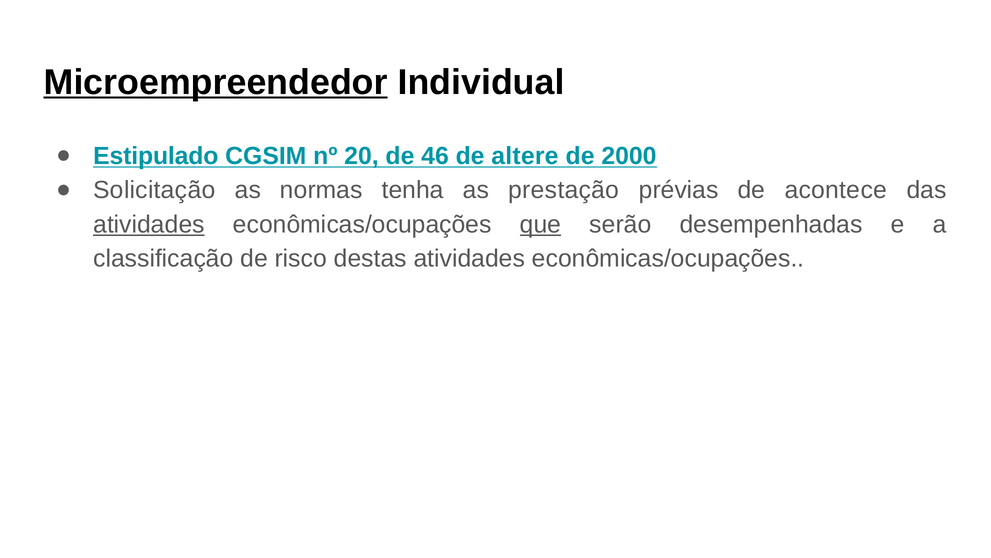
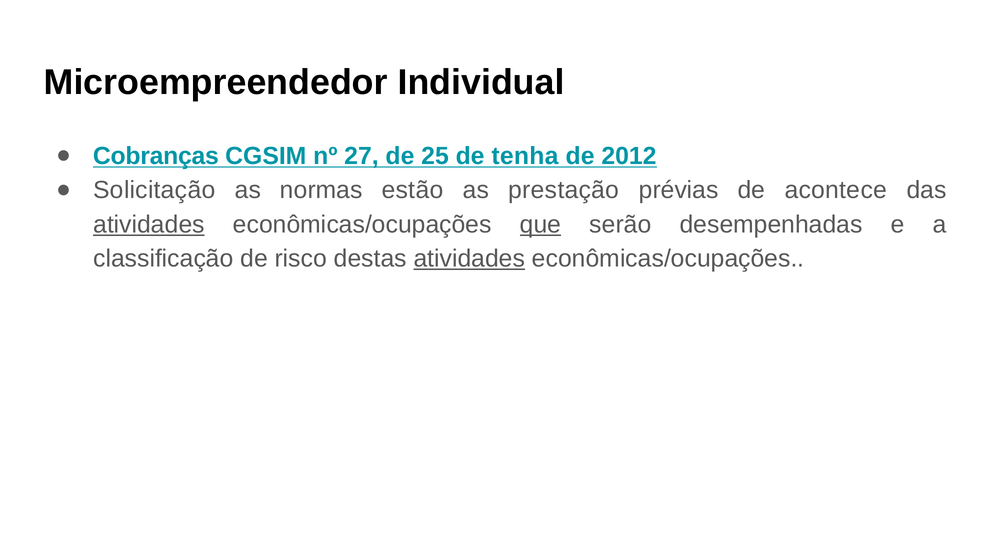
Microempreendedor underline: present -> none
Estipulado: Estipulado -> Cobranças
20: 20 -> 27
46: 46 -> 25
altere: altere -> tenha
2000: 2000 -> 2012
tenha: tenha -> estão
atividades at (469, 258) underline: none -> present
